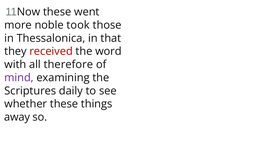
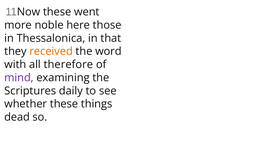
took: took -> here
received colour: red -> orange
away: away -> dead
